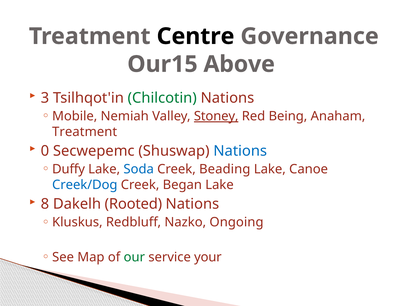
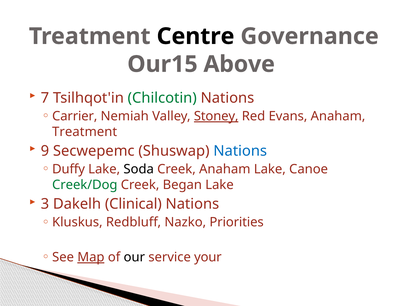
3: 3 -> 7
Mobile: Mobile -> Carrier
Being: Being -> Evans
0: 0 -> 9
Soda colour: blue -> black
Creek Beading: Beading -> Anaham
Creek/Dog colour: blue -> green
8: 8 -> 3
Rooted: Rooted -> Clinical
Ongoing: Ongoing -> Priorities
Map underline: none -> present
our colour: green -> black
